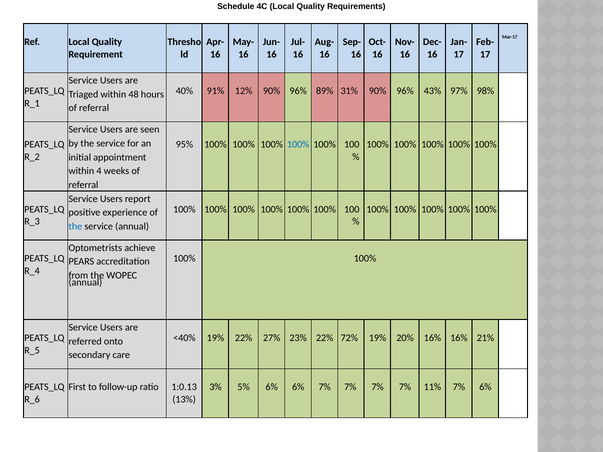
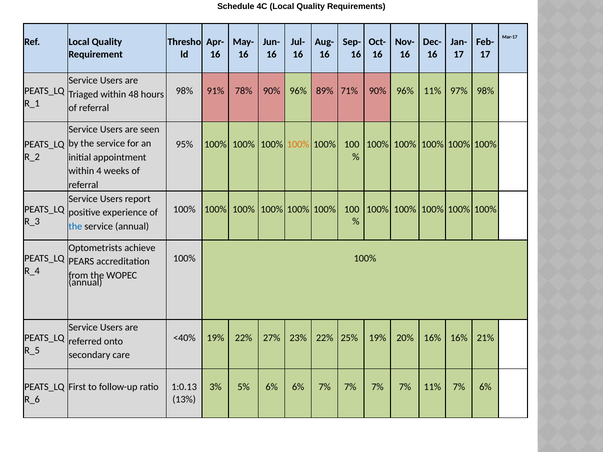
40% at (184, 91): 40% -> 98%
12%: 12% -> 78%
31%: 31% -> 71%
96% 43%: 43% -> 11%
100% at (298, 145) colour: blue -> orange
72%: 72% -> 25%
